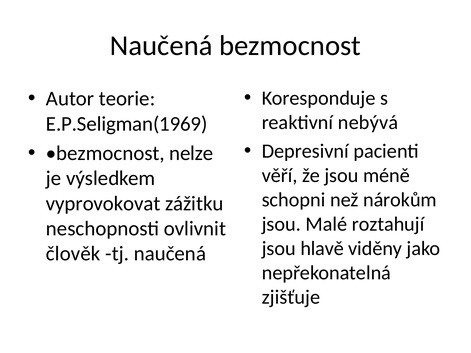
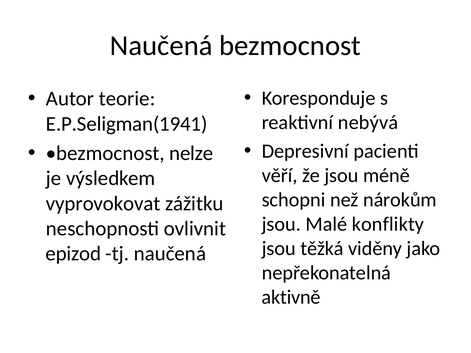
E.P.Seligman(1969: E.P.Seligman(1969 -> E.P.Seligman(1941
roztahují: roztahují -> konflikty
hlavě: hlavě -> těžká
člověk: člověk -> epizod
zjišťuje: zjišťuje -> aktivně
